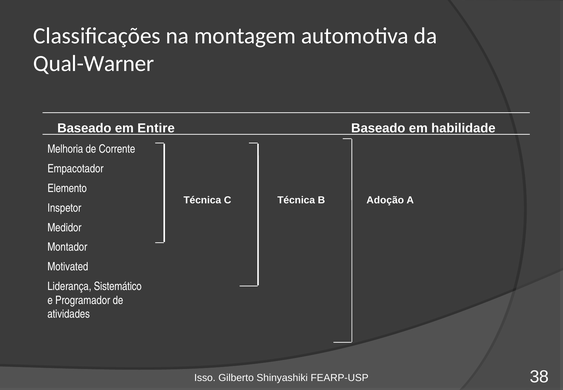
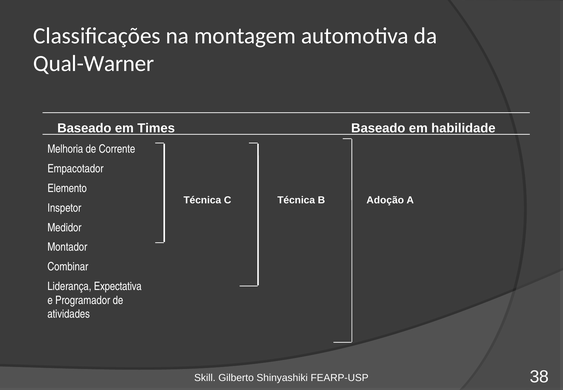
Entire: Entire -> Times
Motivated: Motivated -> Combinar
Sistemático: Sistemático -> Expectativa
Isso: Isso -> Skill
